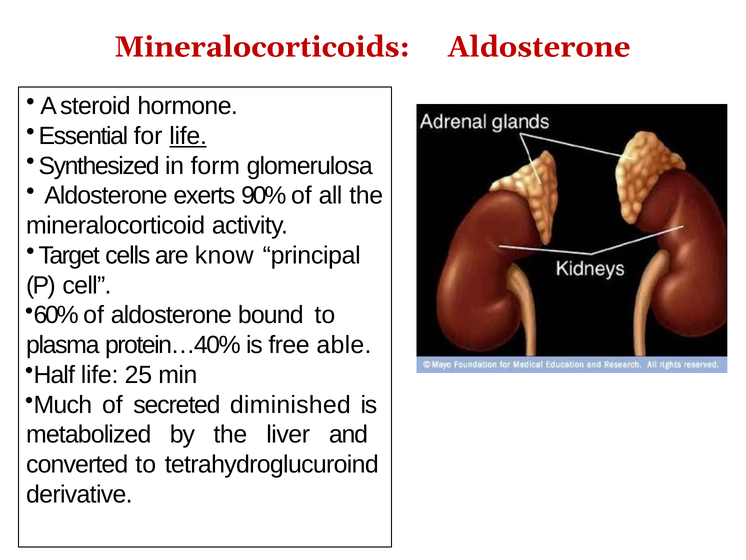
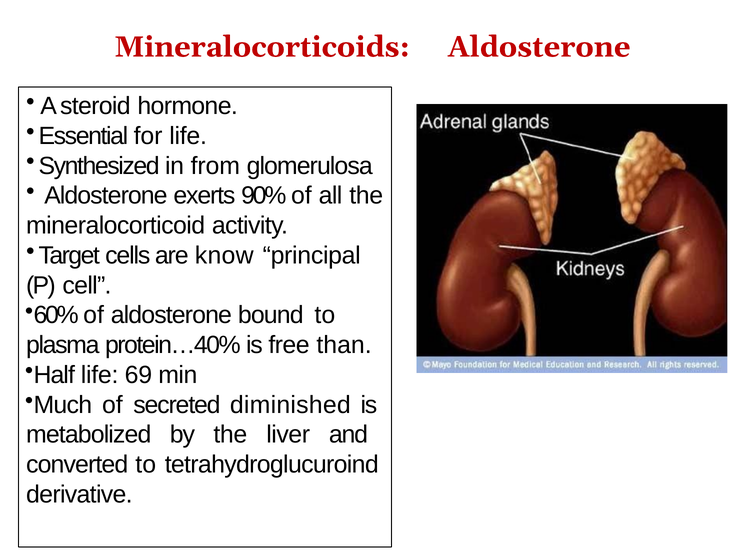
life at (188, 136) underline: present -> none
form: form -> from
able: able -> than
25: 25 -> 69
